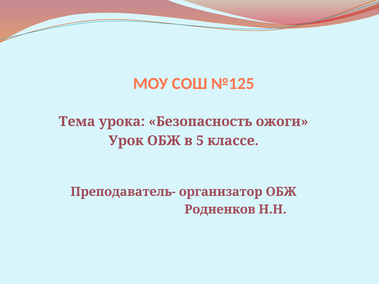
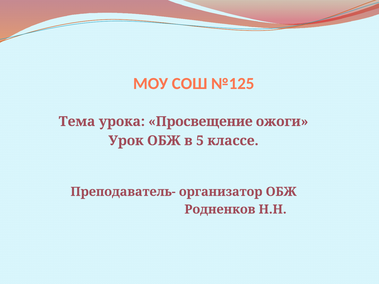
Безопасность: Безопасность -> Просвещение
